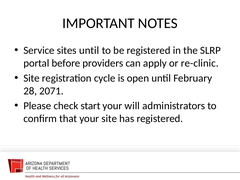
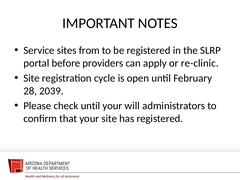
sites until: until -> from
2071: 2071 -> 2039
check start: start -> until
